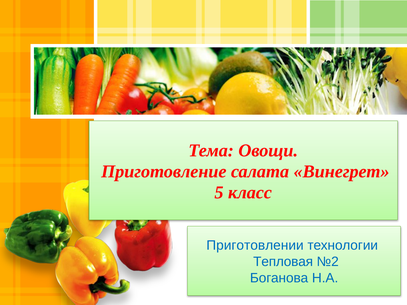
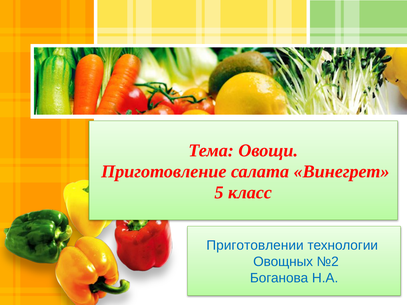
Тепловая: Тепловая -> Овощных
